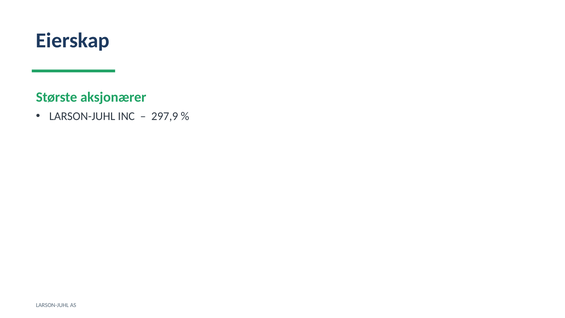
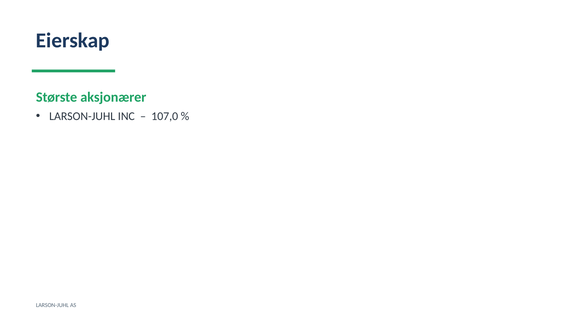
297,9: 297,9 -> 107,0
